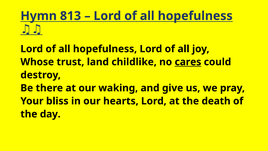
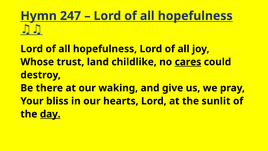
813: 813 -> 247
death: death -> sunlit
day underline: none -> present
